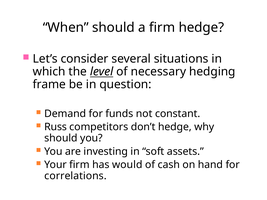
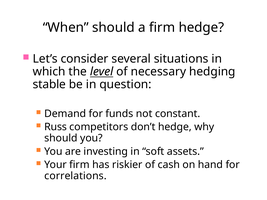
frame: frame -> stable
would: would -> riskier
